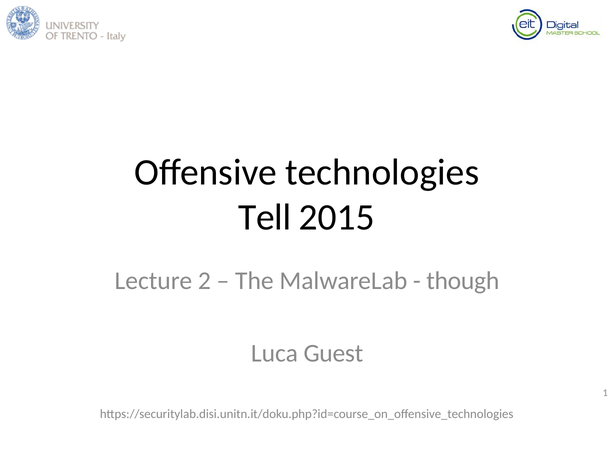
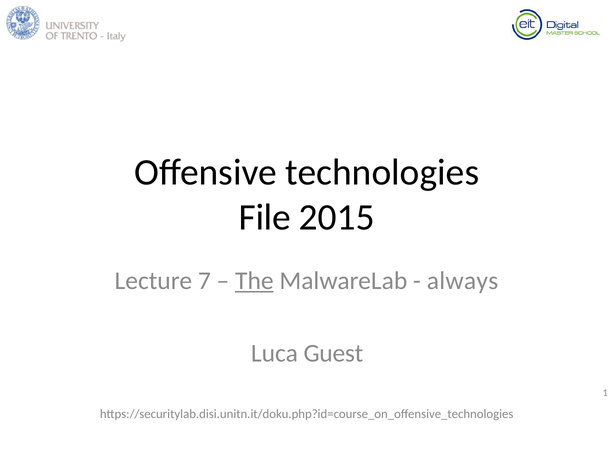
Tell: Tell -> File
2: 2 -> 7
The underline: none -> present
though: though -> always
